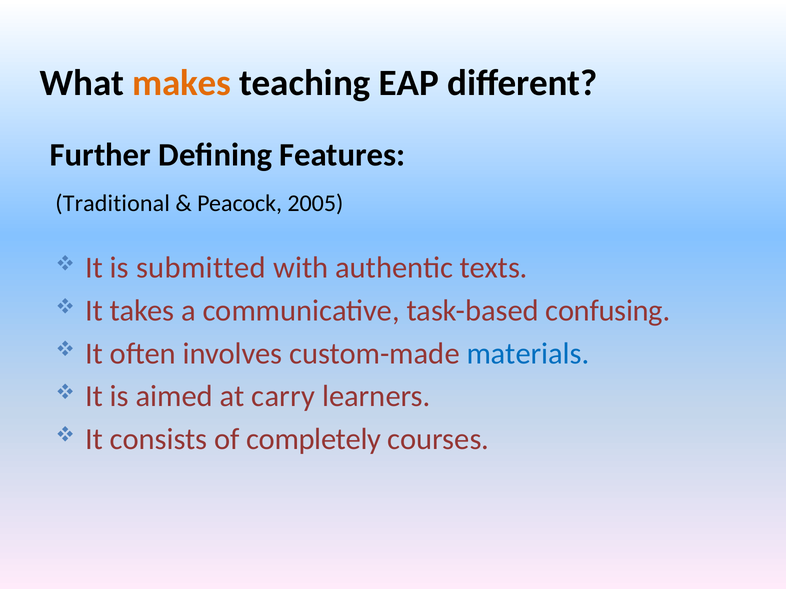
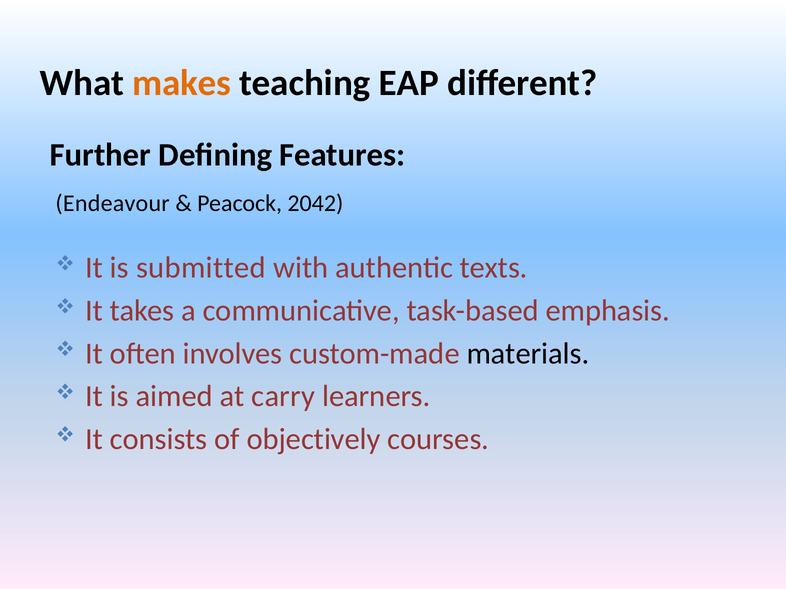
Traditional: Traditional -> Endeavour
2005: 2005 -> 2042
confusing: confusing -> emphasis
materials colour: blue -> black
completely: completely -> objectively
